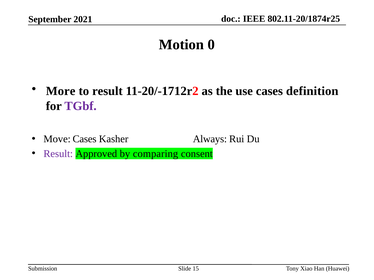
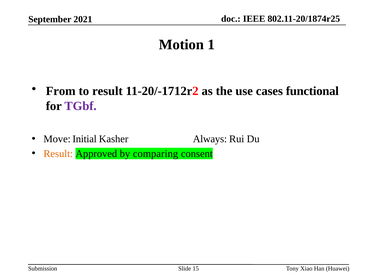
0: 0 -> 1
More: More -> From
definition: definition -> functional
Move Cases: Cases -> Initial
Result at (58, 154) colour: purple -> orange
